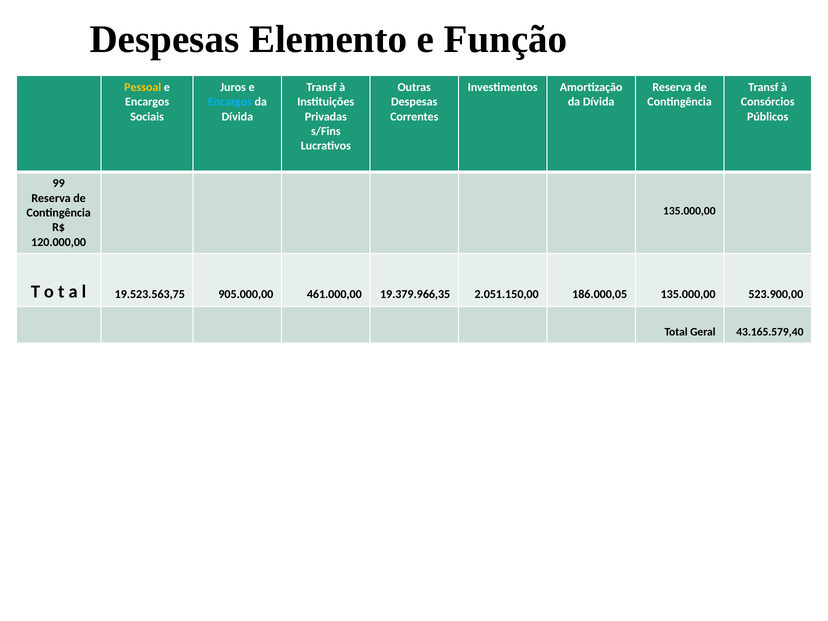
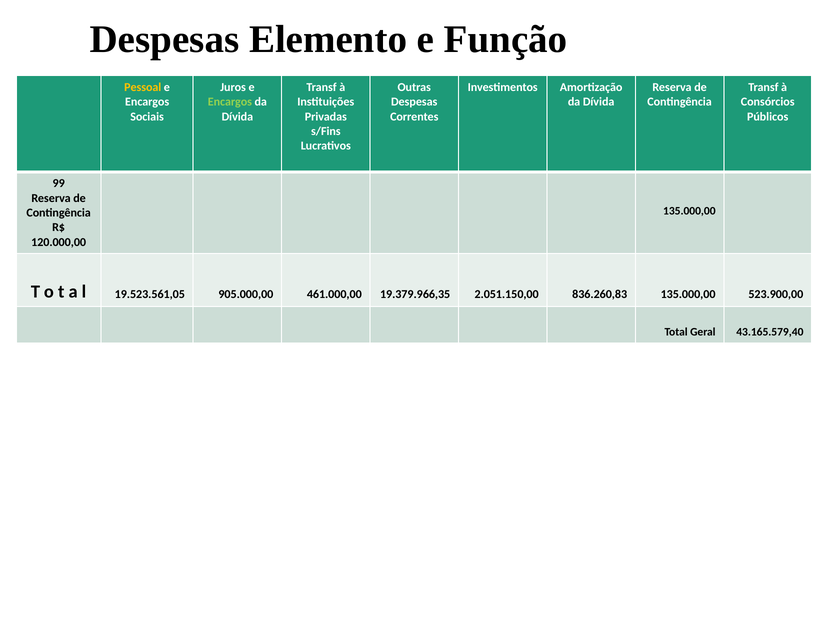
Encargos at (230, 102) colour: light blue -> light green
19.523.563,75: 19.523.563,75 -> 19.523.561,05
186.000,05: 186.000,05 -> 836.260,83
